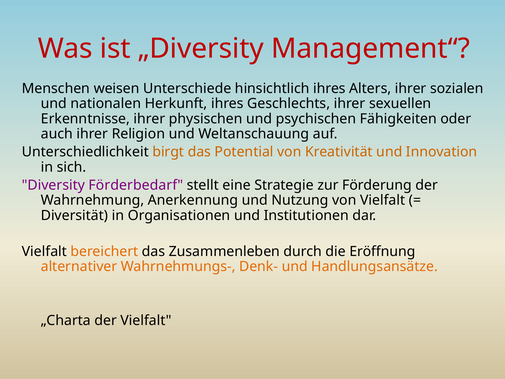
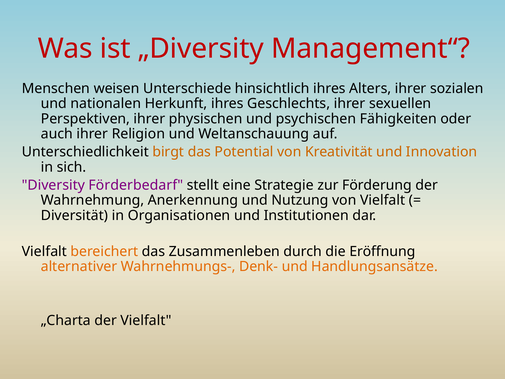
Erkenntnisse: Erkenntnisse -> Perspektiven
